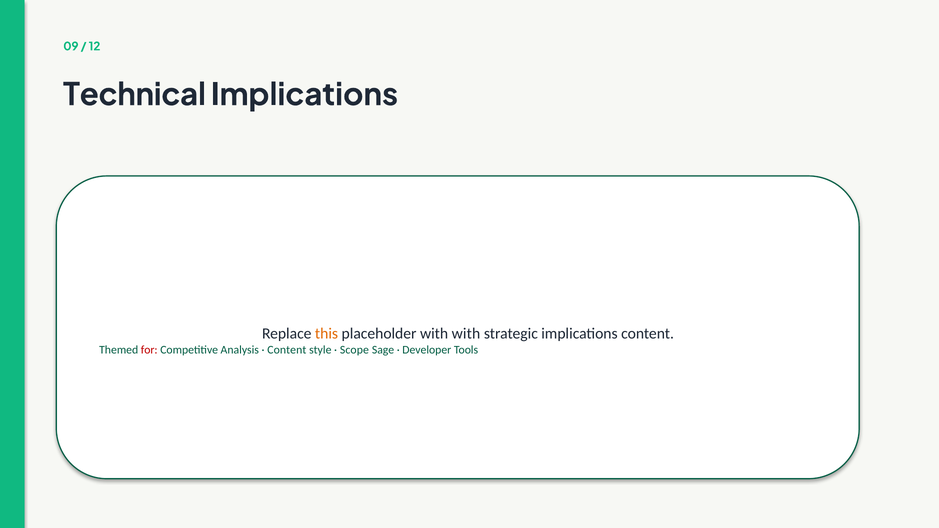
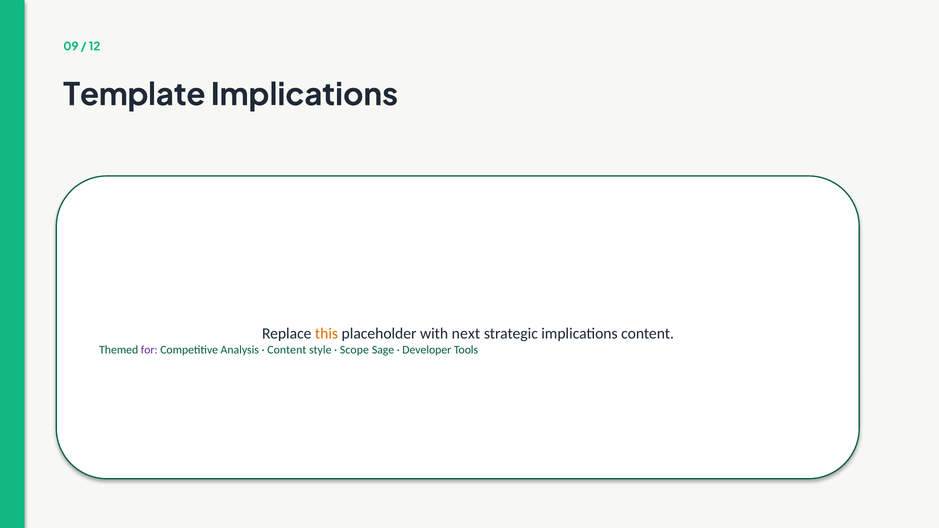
Technical: Technical -> Template
with with: with -> next
for colour: red -> purple
